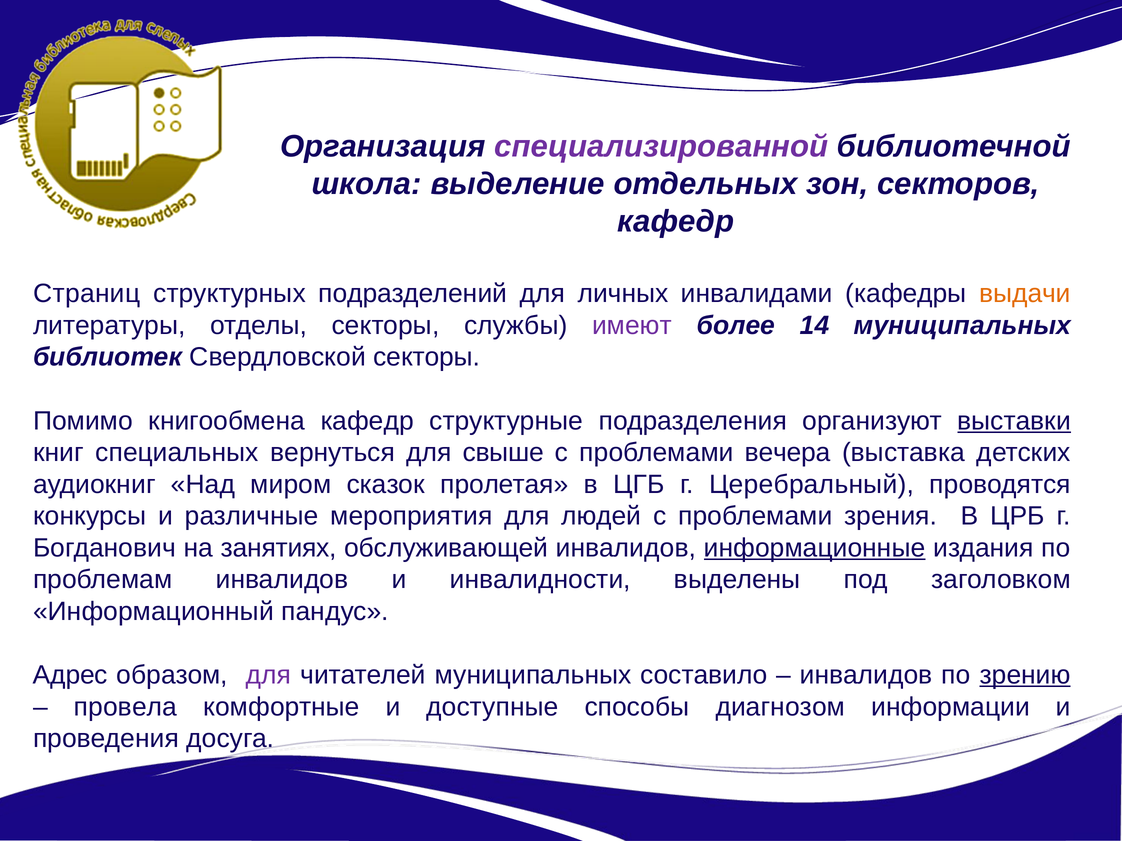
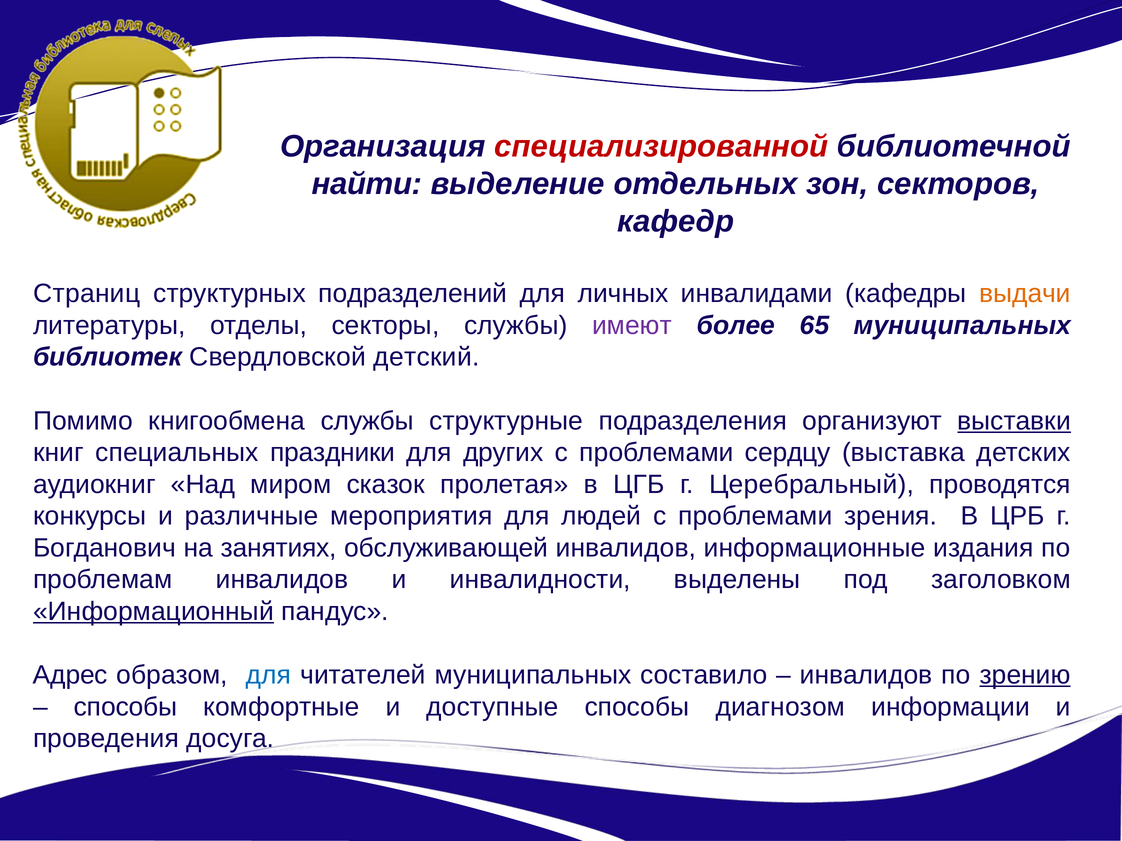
специализированной colour: purple -> red
школа: школа -> найти
14: 14 -> 65
Свердловской секторы: секторы -> детский
книгообмена кафедр: кафедр -> службы
вернуться: вернуться -> праздники
свыше: свыше -> других
вечера: вечера -> сердцу
информационные underline: present -> none
Информационный underline: none -> present
для at (268, 675) colour: purple -> blue
провела at (125, 707): провела -> способы
